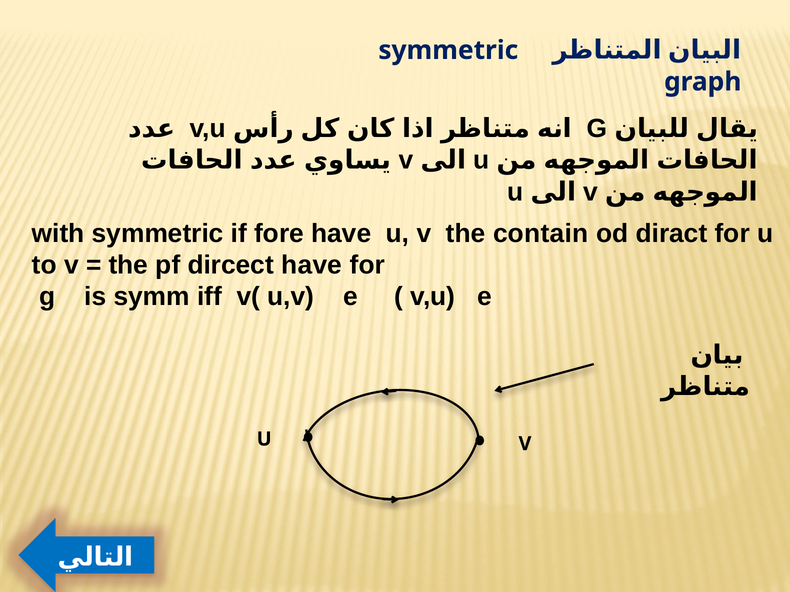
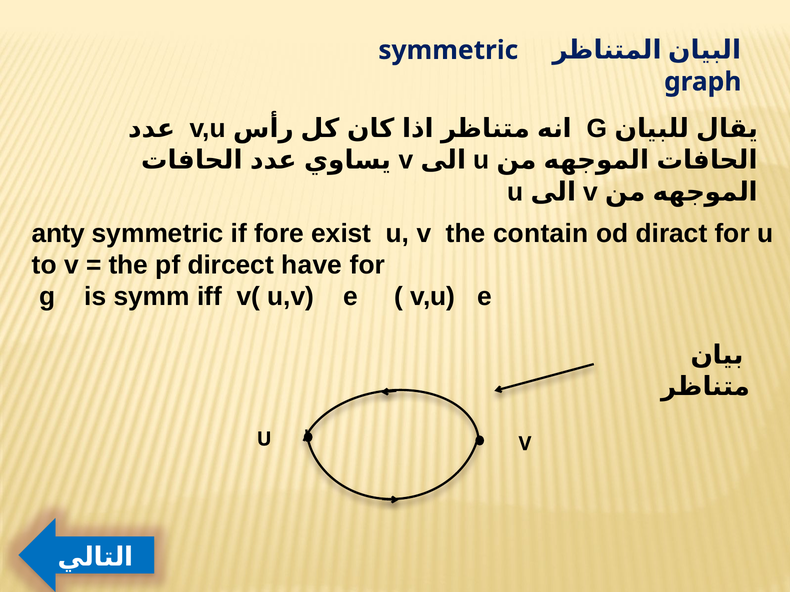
with: with -> anty
fore have: have -> exist
